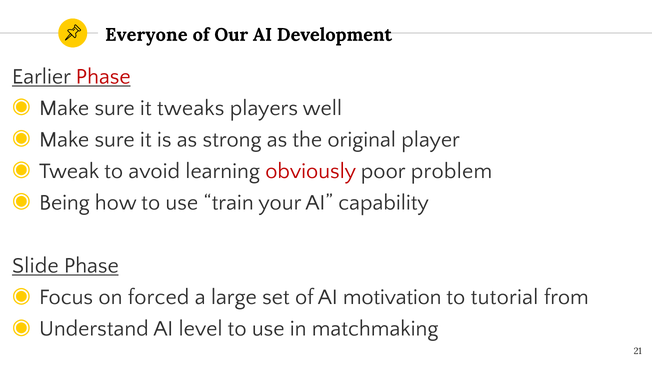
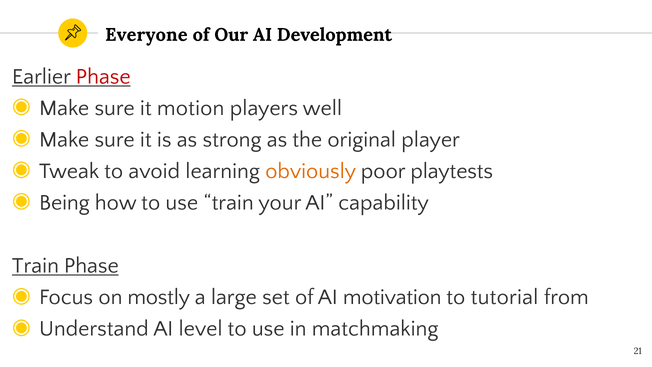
tweaks: tweaks -> motion
obviously colour: red -> orange
problem: problem -> playtests
Slide at (35, 266): Slide -> Train
forced: forced -> mostly
